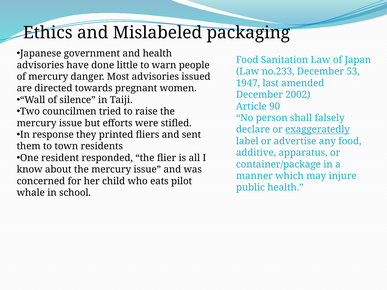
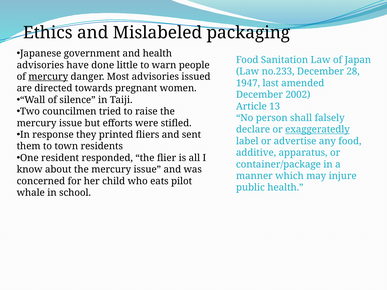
53: 53 -> 28
mercury at (48, 77) underline: none -> present
90: 90 -> 13
